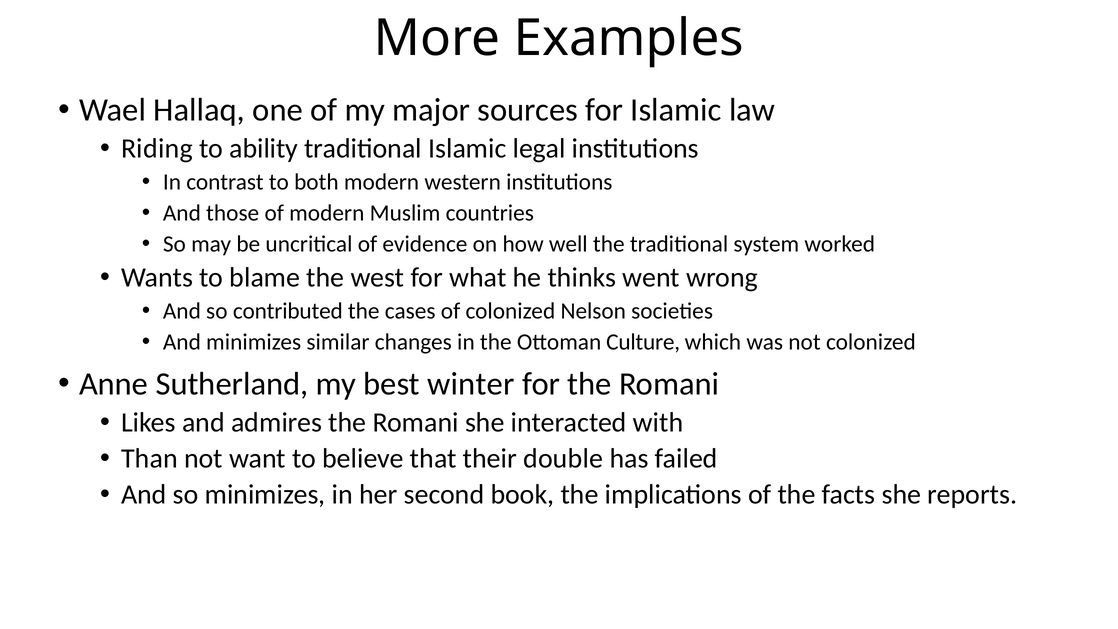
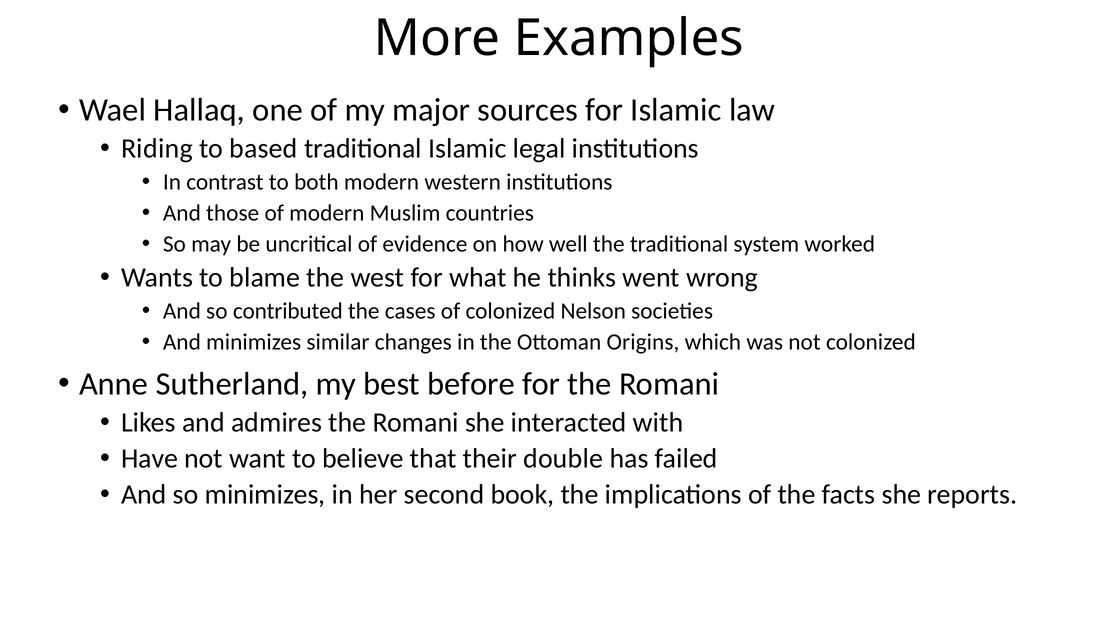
ability: ability -> based
Culture: Culture -> Origins
winter: winter -> before
Than: Than -> Have
